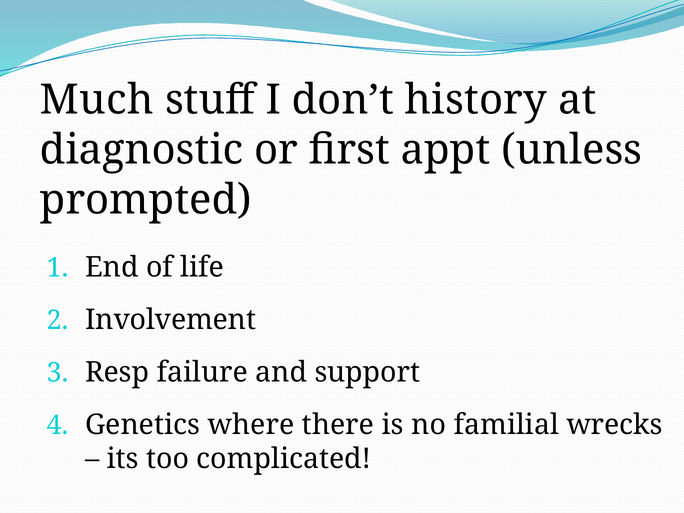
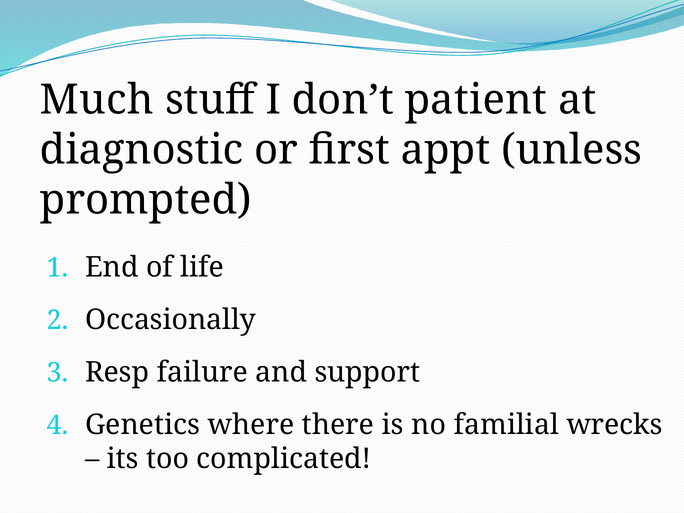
history: history -> patient
Involvement: Involvement -> Occasionally
